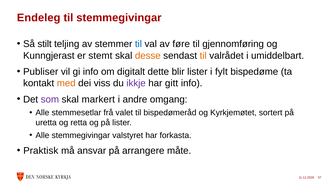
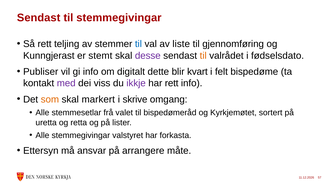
Endeleg at (39, 18): Endeleg -> Sendast
Så stilt: stilt -> rett
føre: føre -> liste
desse colour: orange -> purple
umiddelbart: umiddelbart -> fødselsdato
blir lister: lister -> kvart
fylt: fylt -> felt
med colour: orange -> purple
har gitt: gitt -> rett
som colour: purple -> orange
andre: andre -> skrive
Praktisk: Praktisk -> Ettersyn
